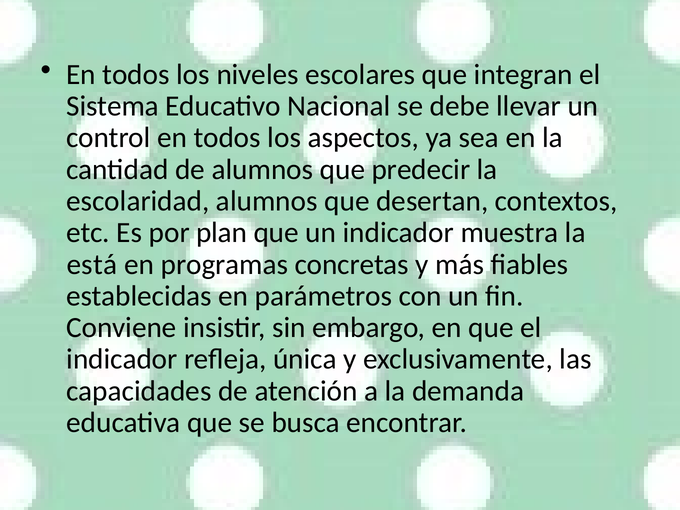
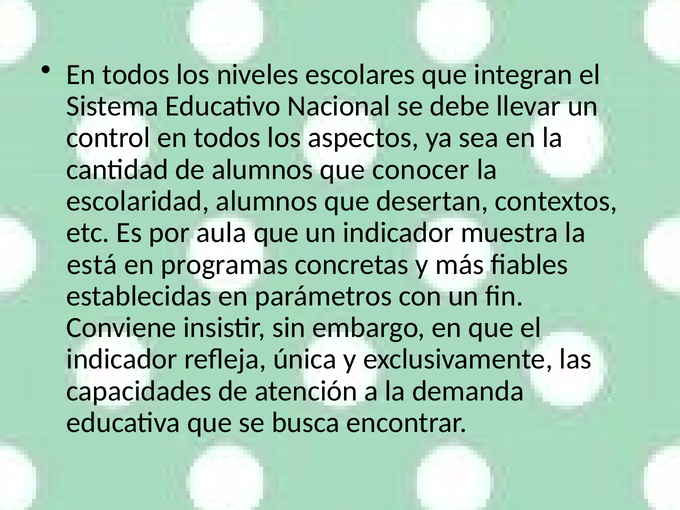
predecir: predecir -> conocer
plan: plan -> aula
